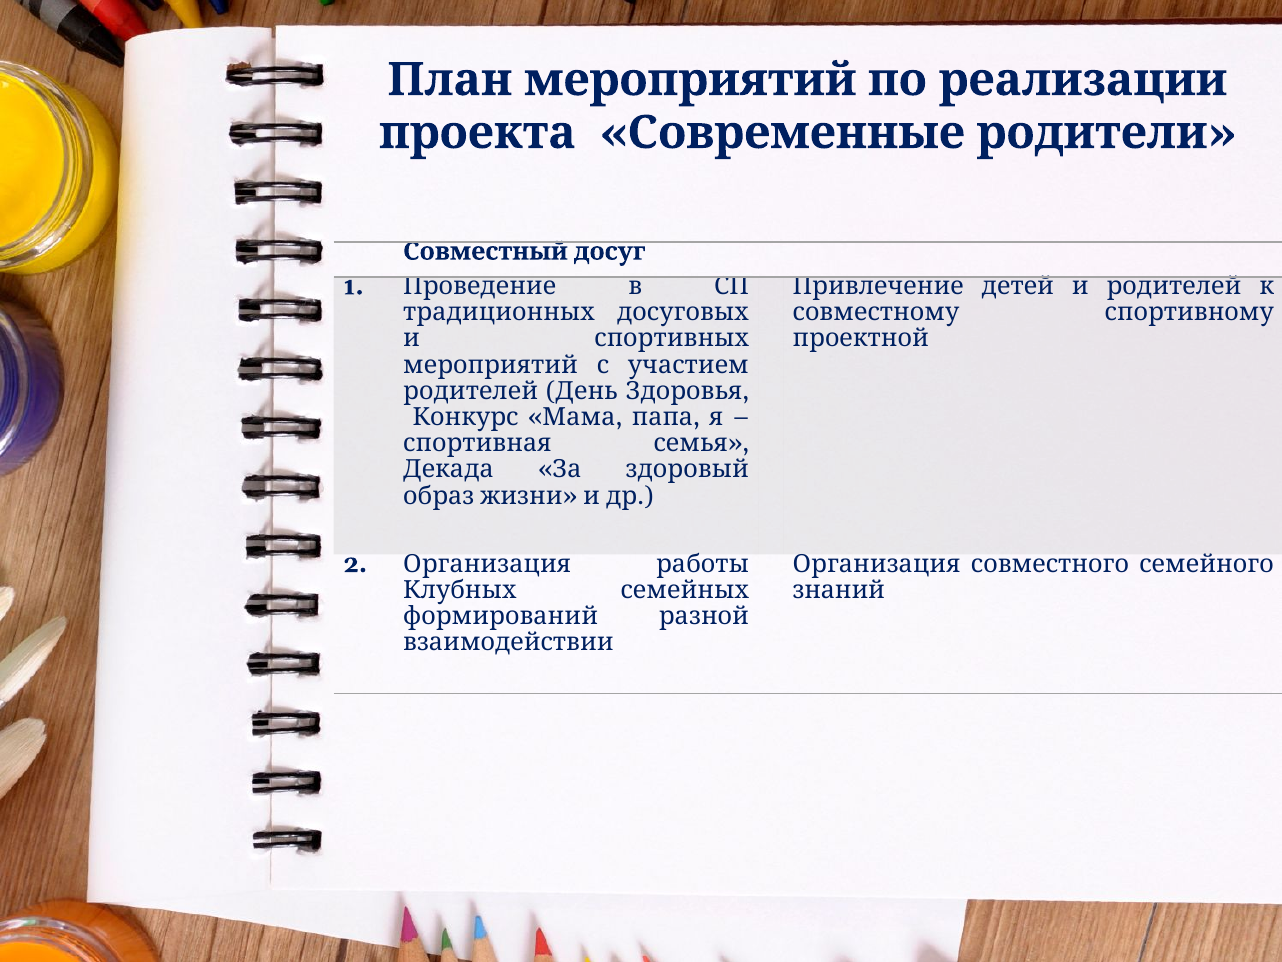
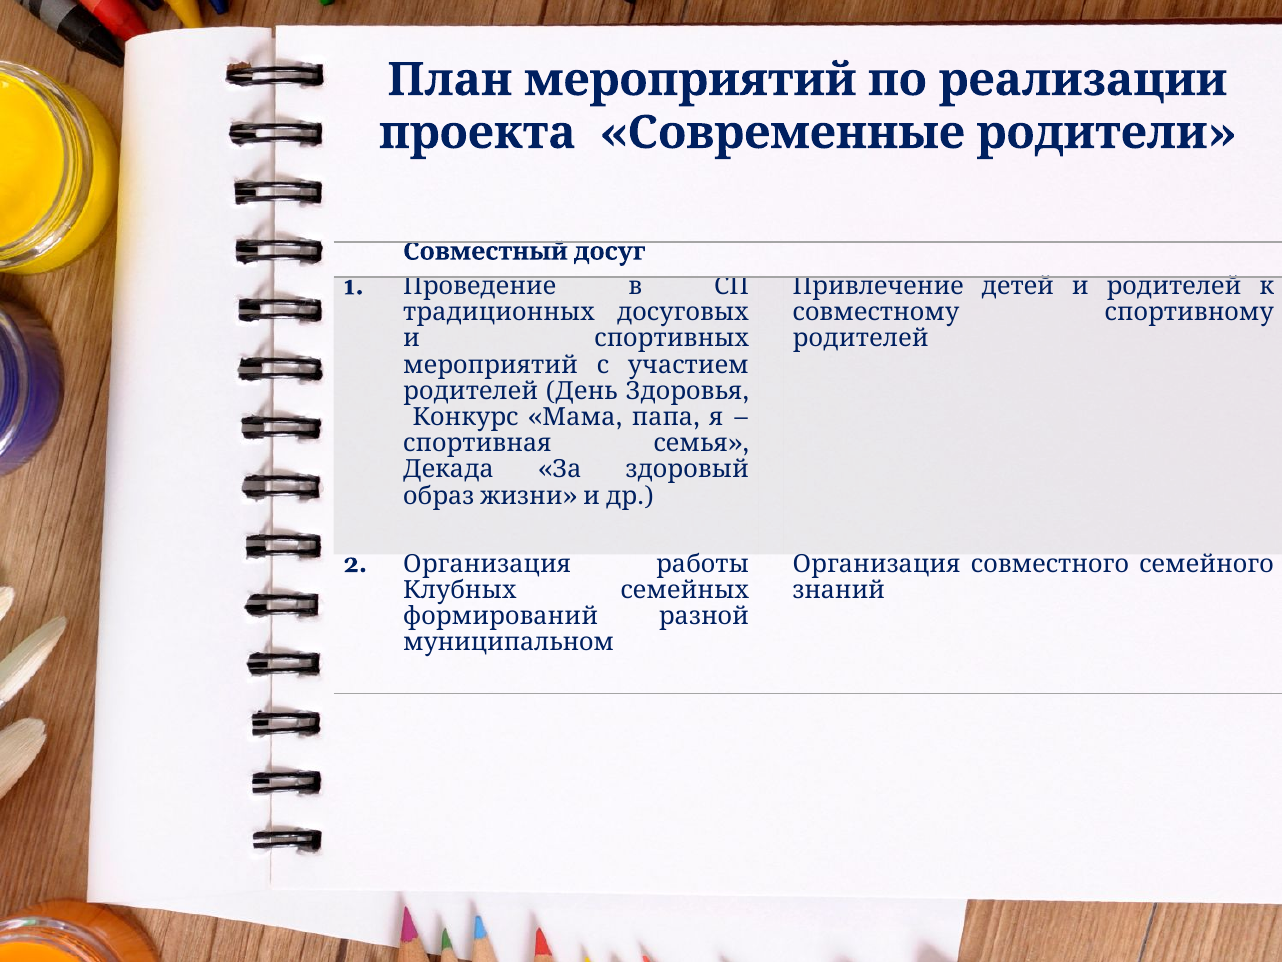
проектной at (861, 338): проектной -> родителей
взаимодействии: взаимодействии -> муниципальном
